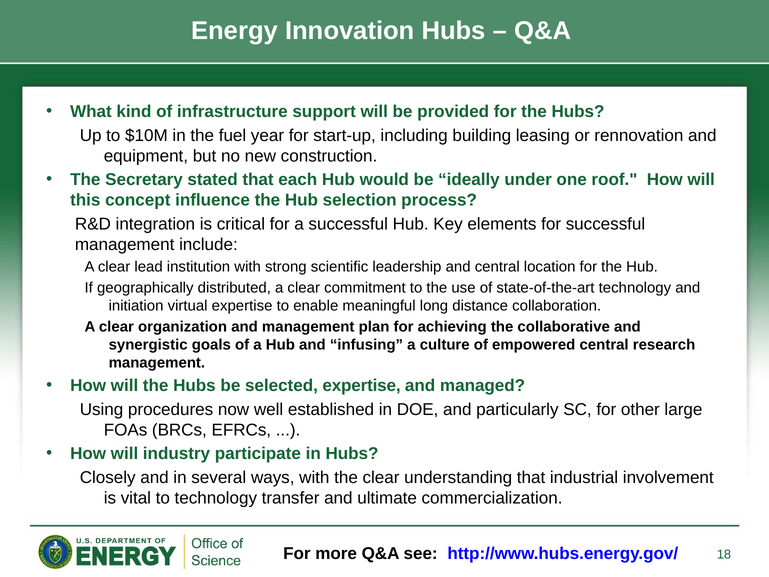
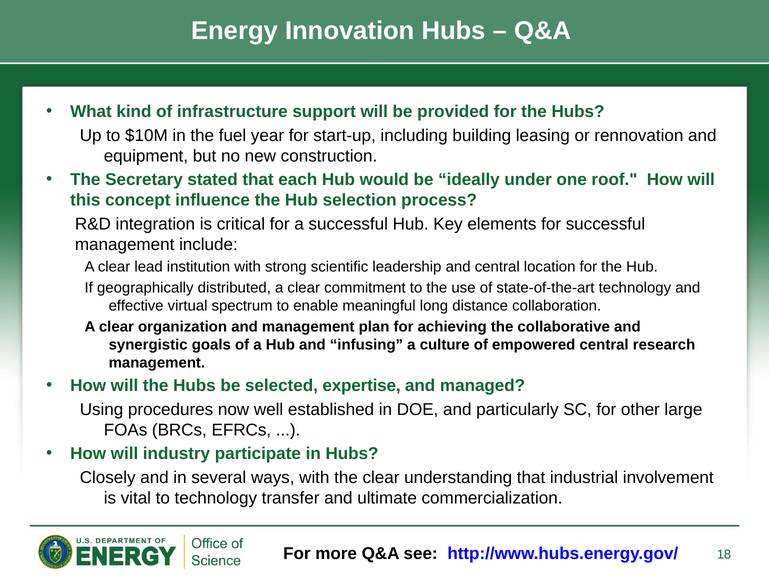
initiation: initiation -> effective
virtual expertise: expertise -> spectrum
